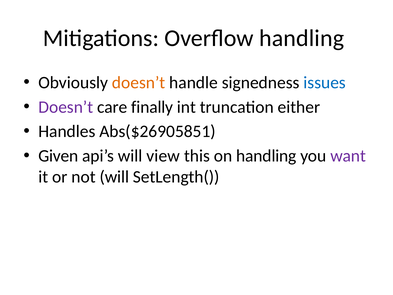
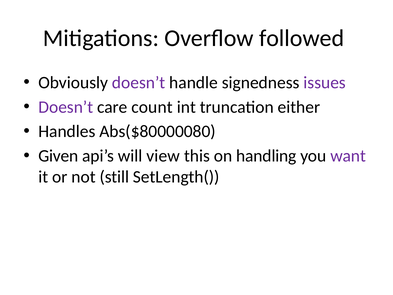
Overflow handling: handling -> followed
doesn’t at (139, 82) colour: orange -> purple
issues colour: blue -> purple
finally: finally -> count
Abs($26905851: Abs($26905851 -> Abs($80000080
not will: will -> still
